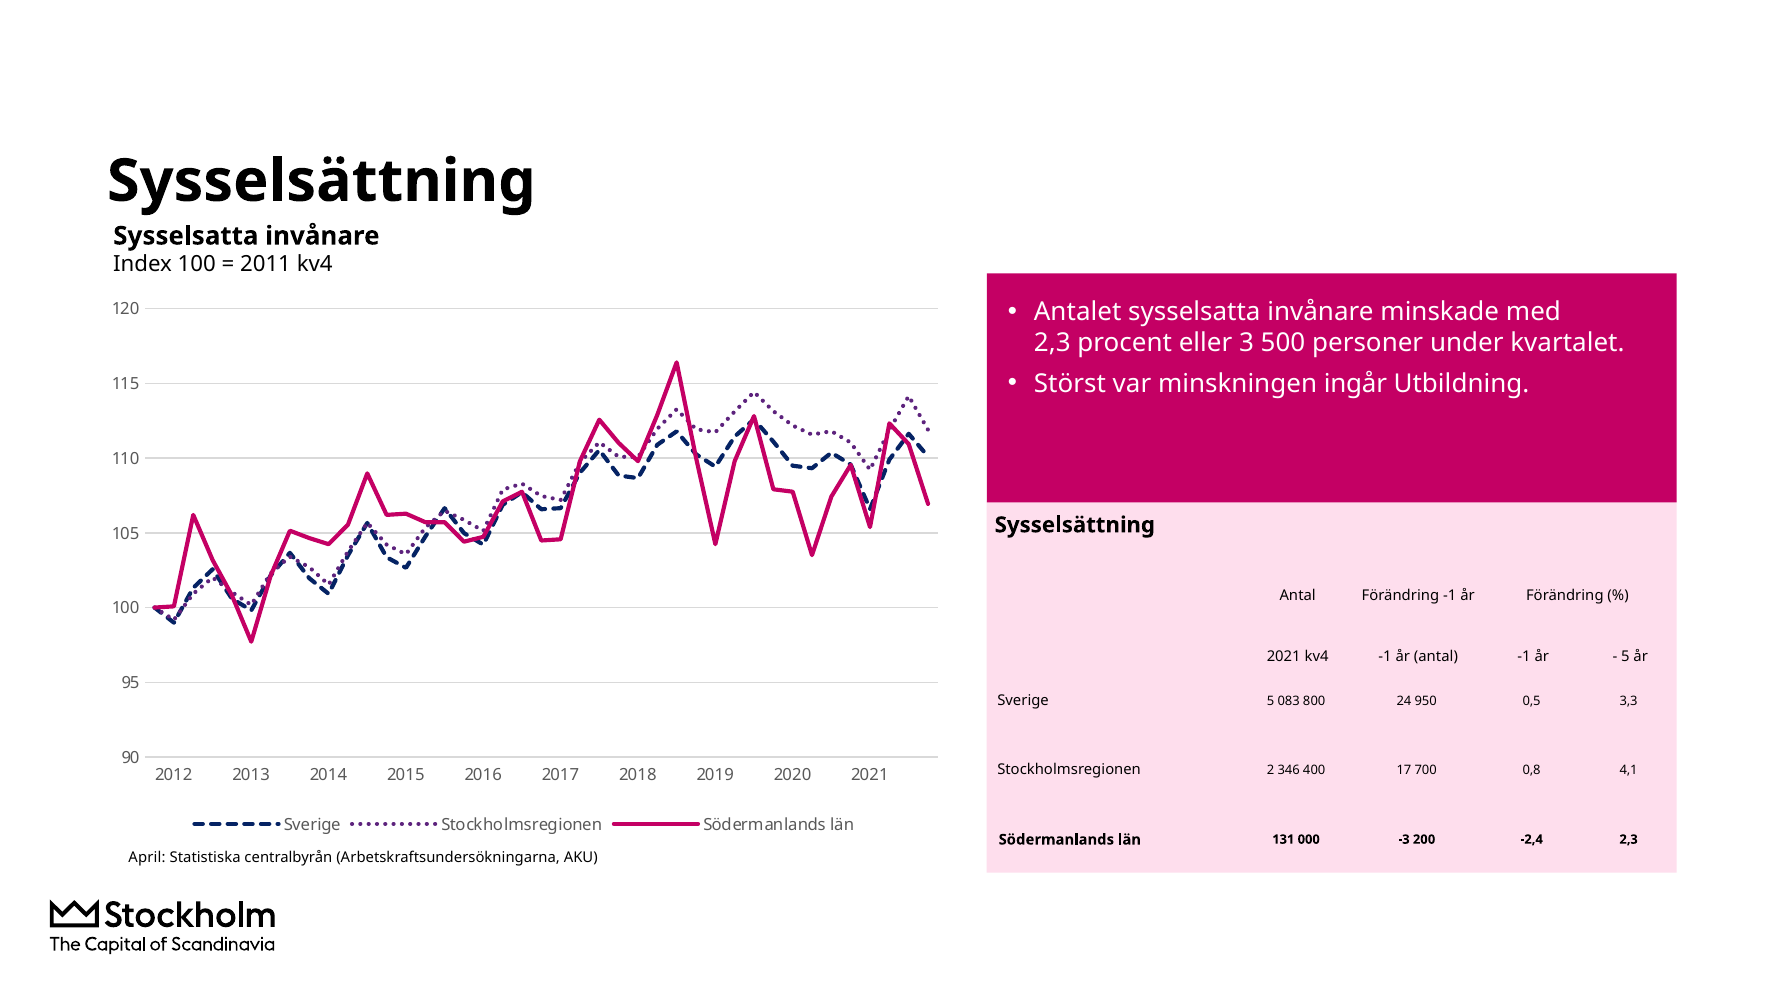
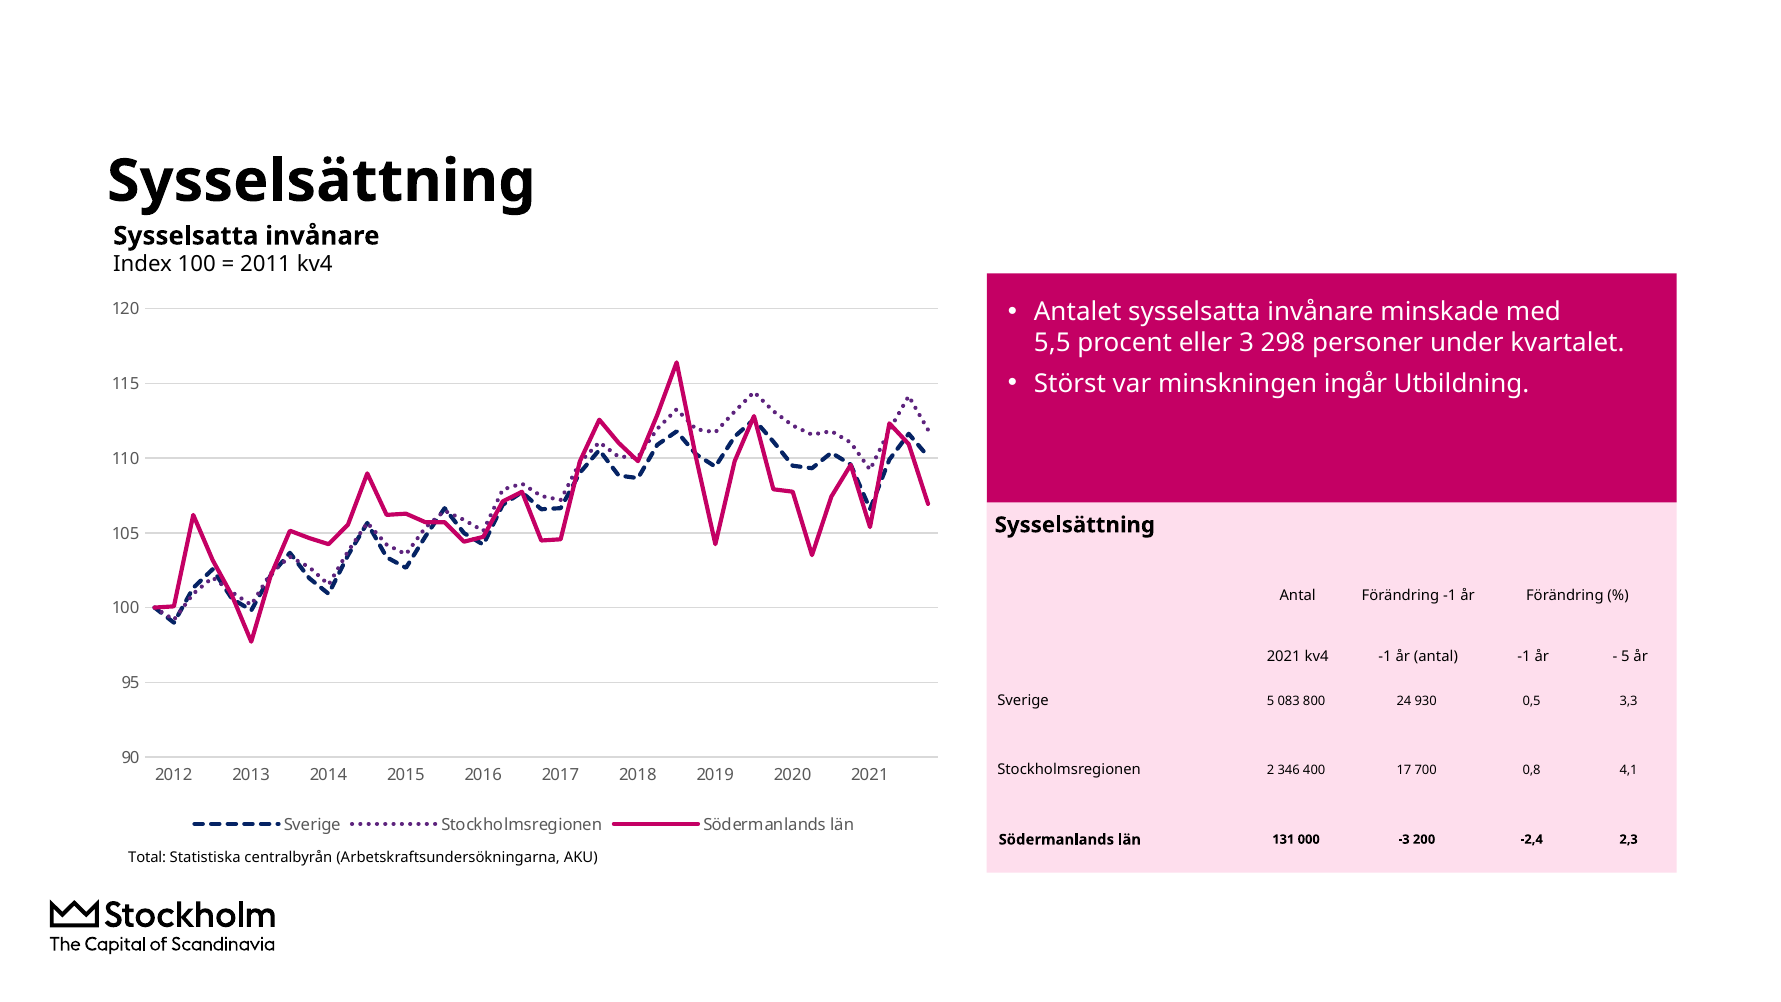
2,3 at (1052, 343): 2,3 -> 5,5
500: 500 -> 298
950: 950 -> 930
April: April -> Total
